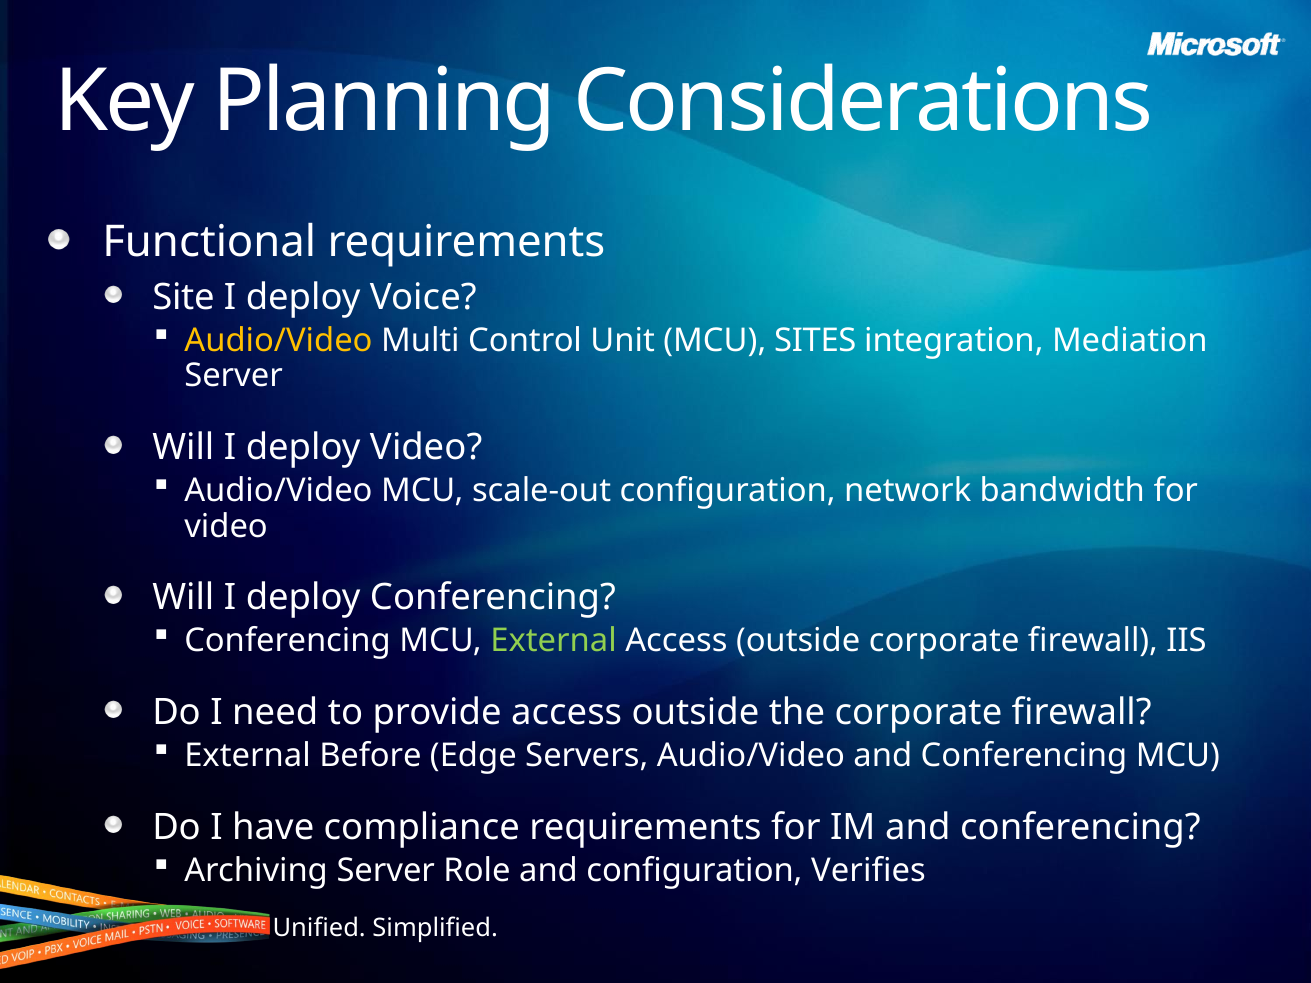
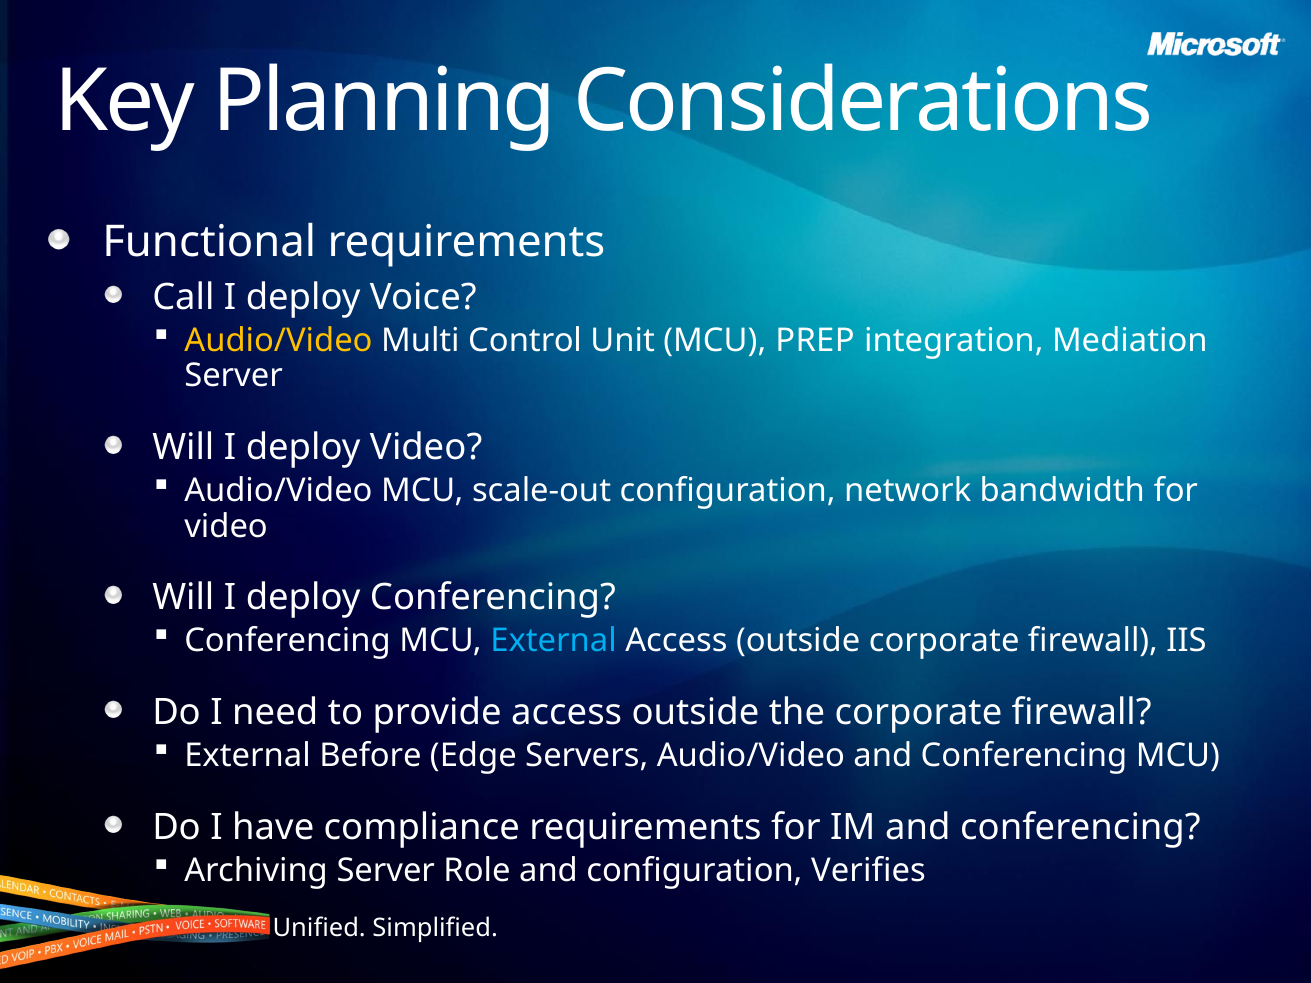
Site: Site -> Call
SITES: SITES -> PREP
External at (554, 641) colour: light green -> light blue
